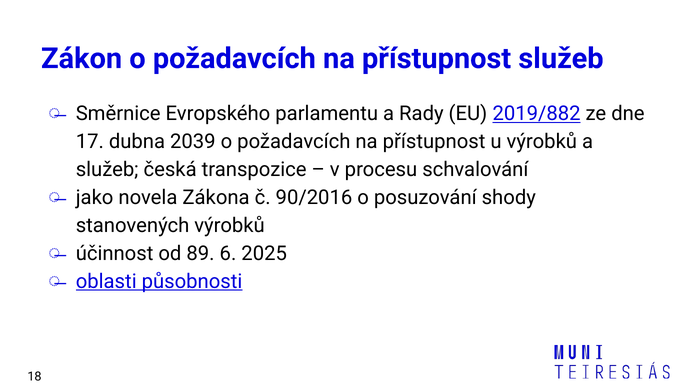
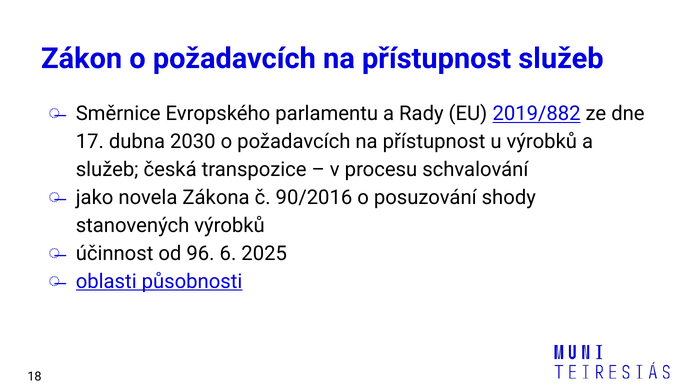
2039: 2039 -> 2030
89: 89 -> 96
